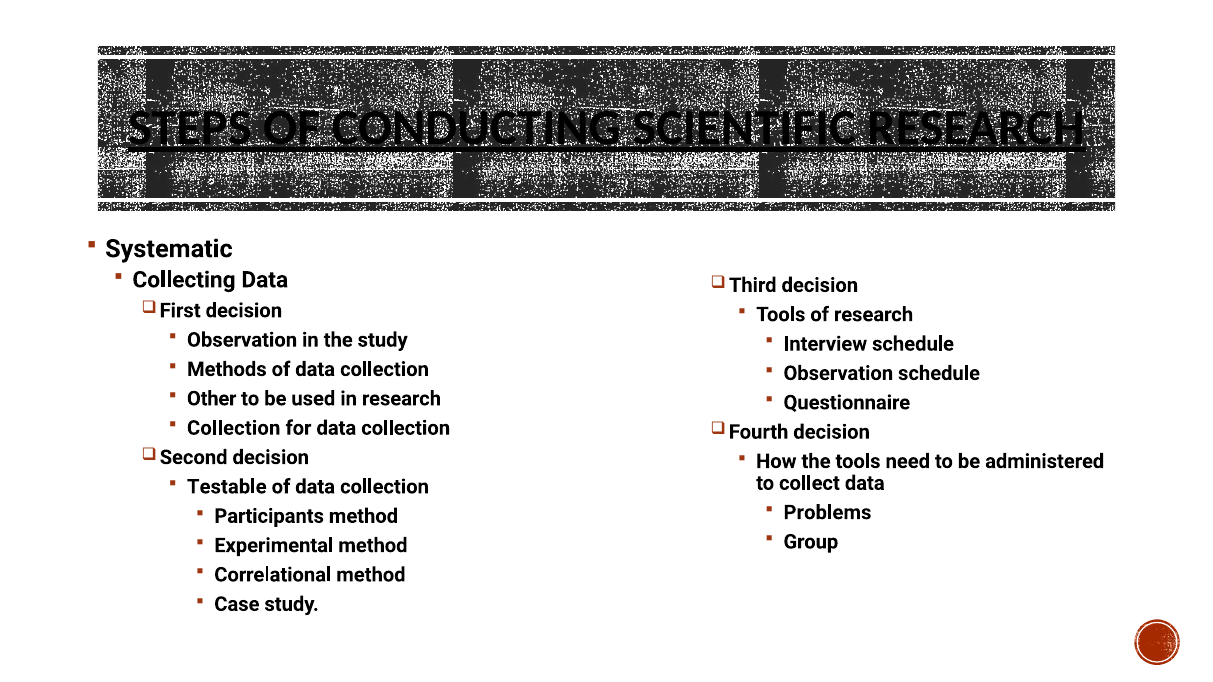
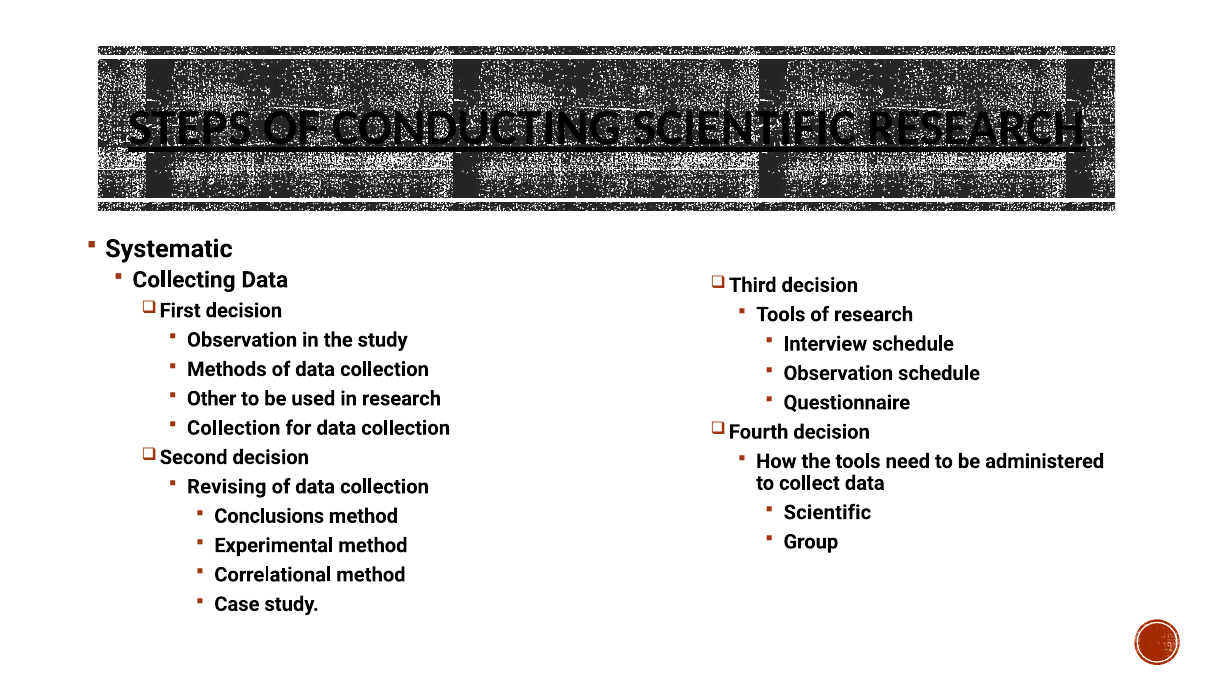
Testable: Testable -> Revising
Problems at (827, 513): Problems -> Scientific
Participants: Participants -> Conclusions
